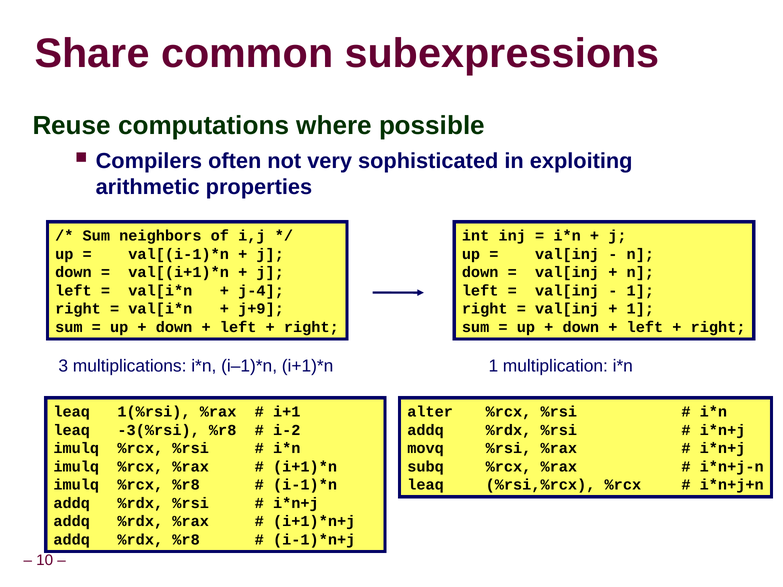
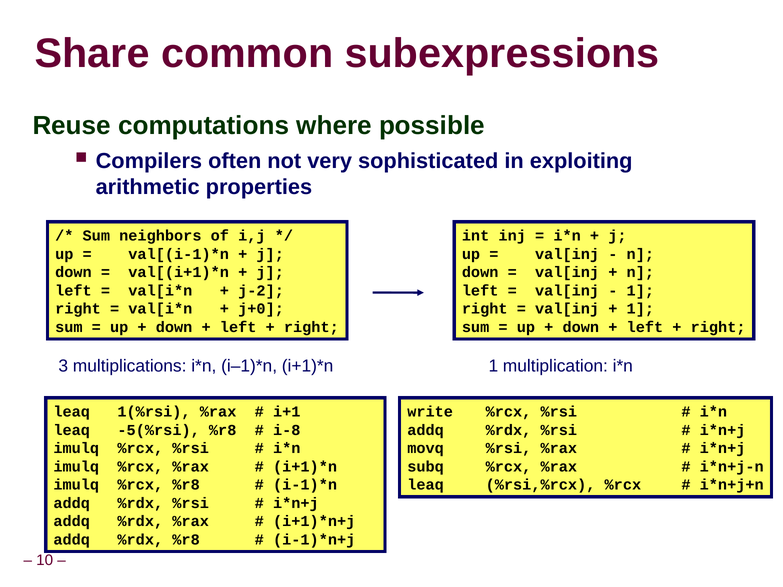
j-4: j-4 -> j-2
j+9: j+9 -> j+0
alter: alter -> write
-3(%rsi: -3(%rsi -> -5(%rsi
i-2: i-2 -> i-8
